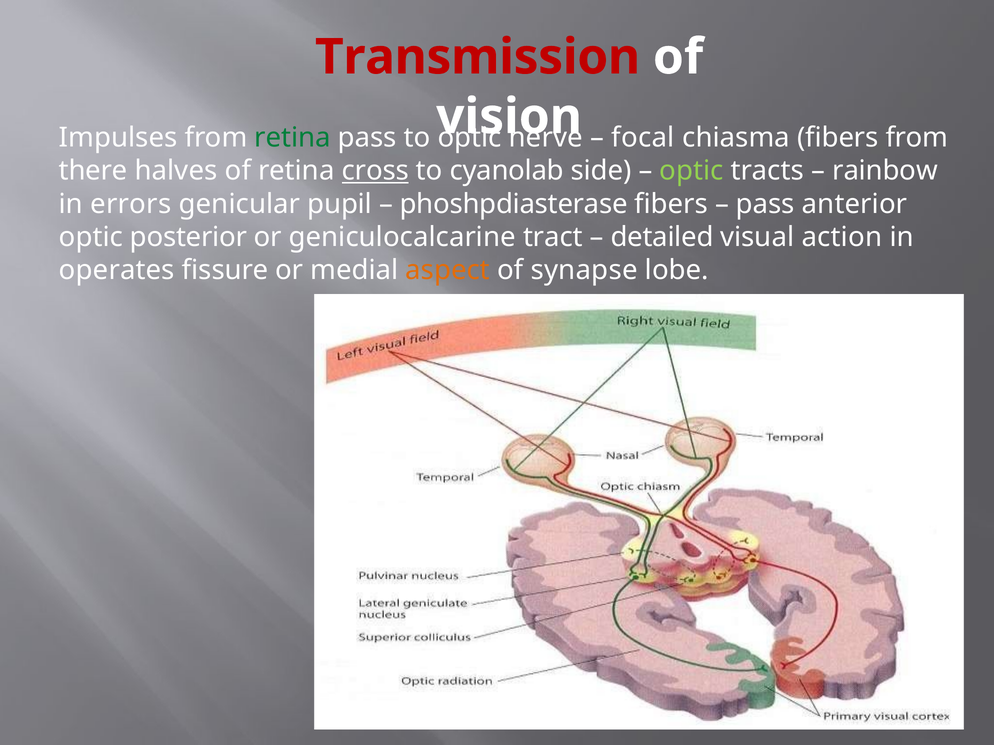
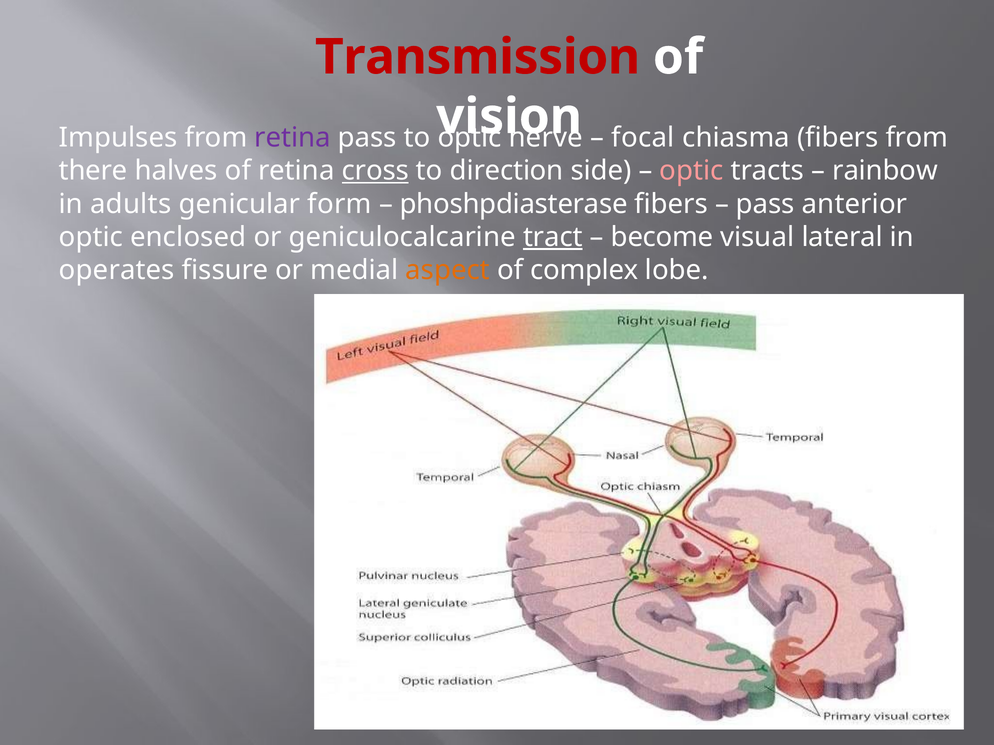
retina at (293, 138) colour: green -> purple
cyanolab: cyanolab -> direction
optic at (692, 171) colour: light green -> pink
errors: errors -> adults
pupil: pupil -> form
posterior: posterior -> enclosed
tract underline: none -> present
detailed: detailed -> become
action: action -> lateral
synapse: synapse -> complex
